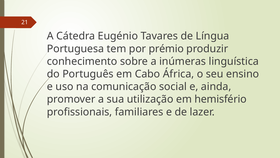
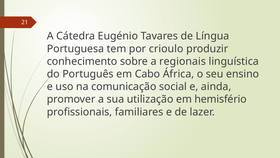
prémio: prémio -> crioulo
inúmeras: inúmeras -> regionais
